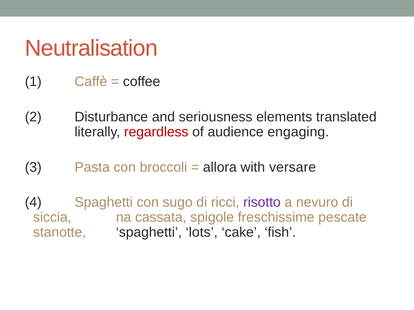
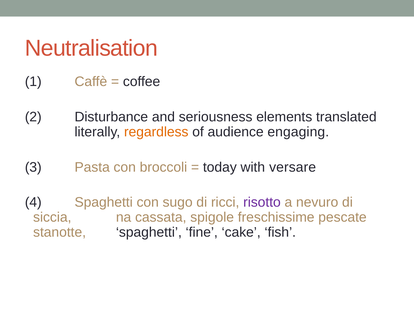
regardless colour: red -> orange
allora: allora -> today
lots: lots -> fine
